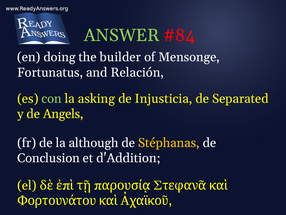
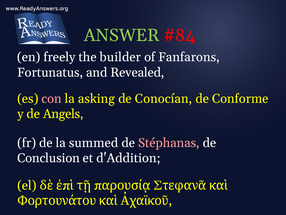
doing: doing -> freely
Mensonge: Mensonge -> Fanfarons
Relación: Relación -> Revealed
con colour: light green -> pink
Injusticia: Injusticia -> Conocían
Separated: Separated -> Conforme
although: although -> summed
Stéphanas colour: yellow -> pink
